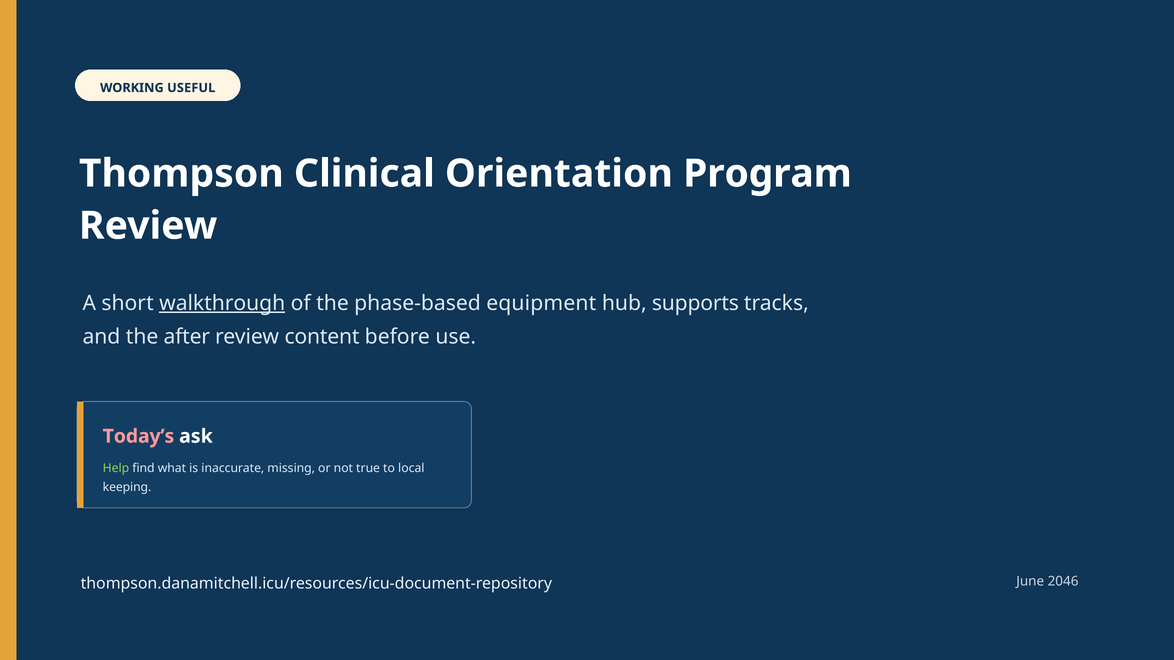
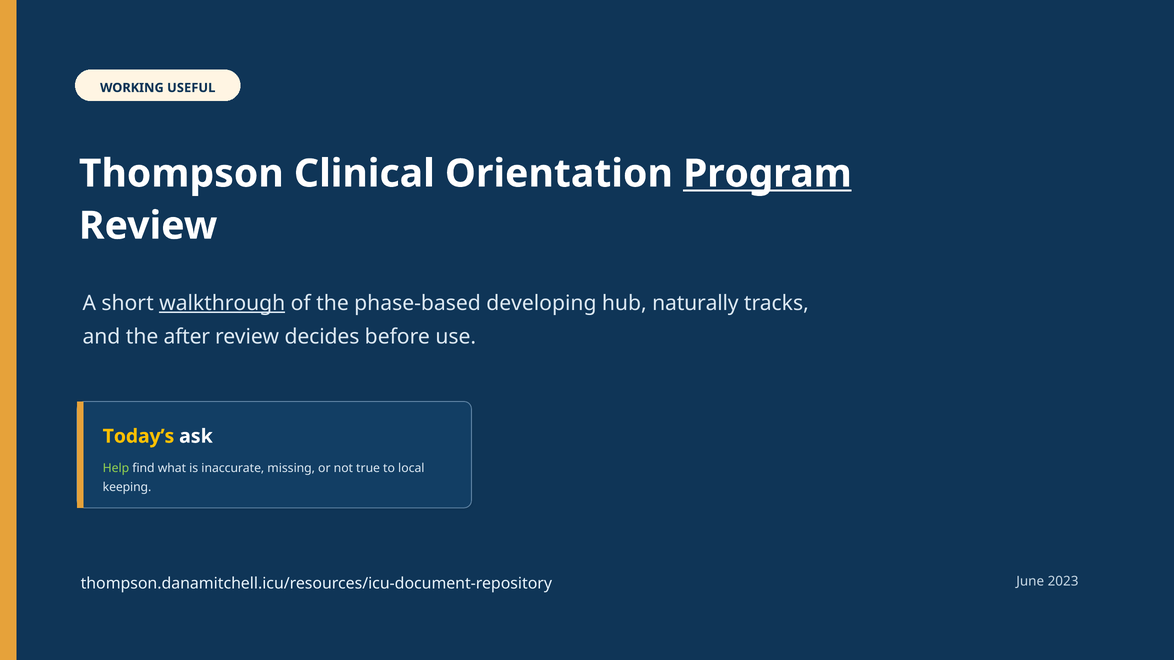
Program underline: none -> present
equipment: equipment -> developing
supports: supports -> naturally
content: content -> decides
Today’s colour: pink -> yellow
2046: 2046 -> 2023
